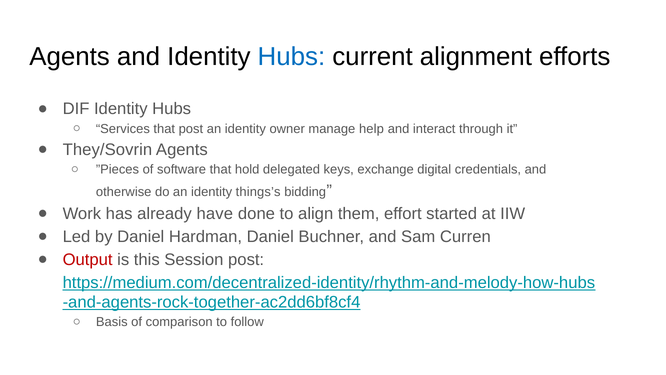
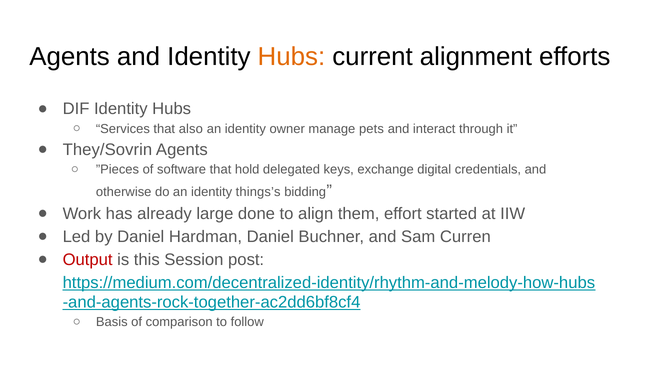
Hubs at (291, 56) colour: blue -> orange
that post: post -> also
help: help -> pets
have: have -> large
